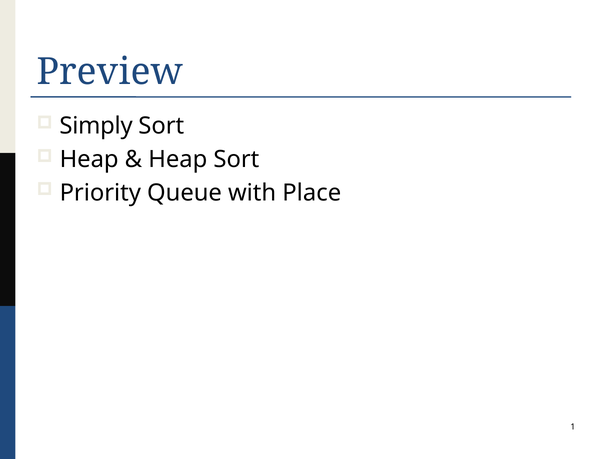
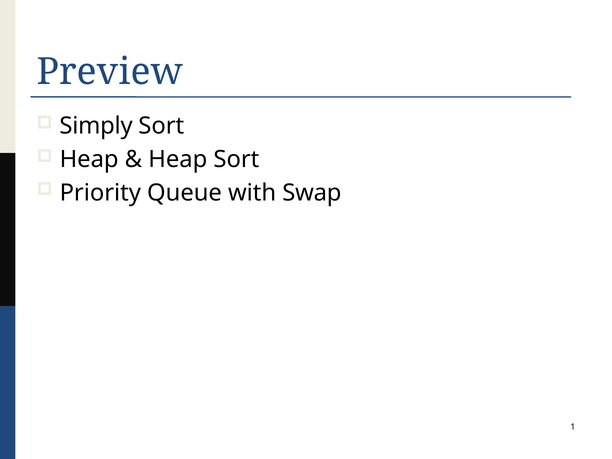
Place: Place -> Swap
